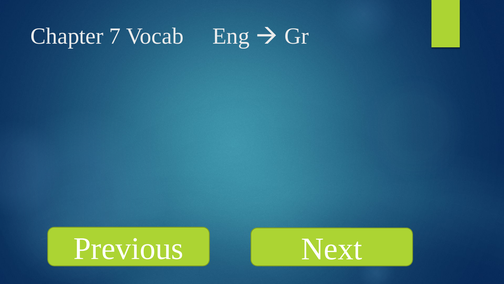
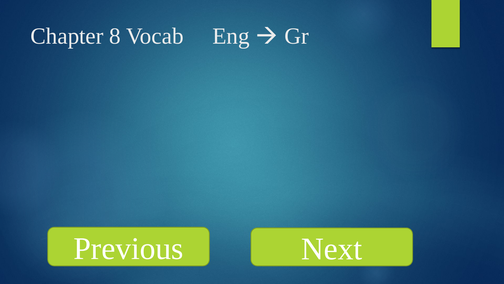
7: 7 -> 8
